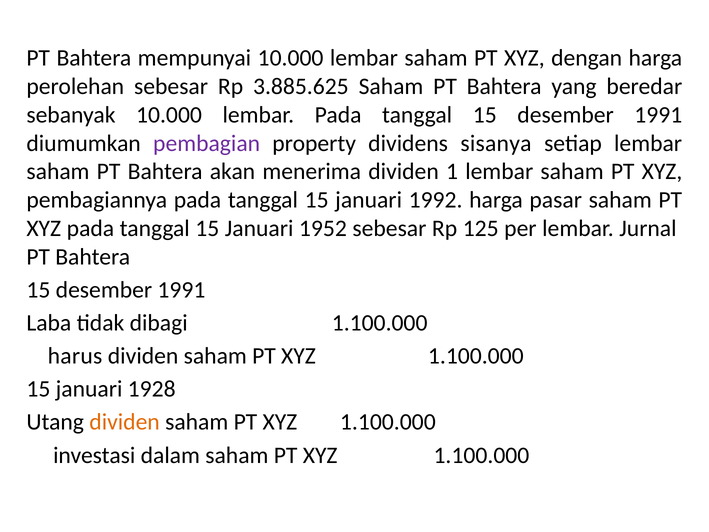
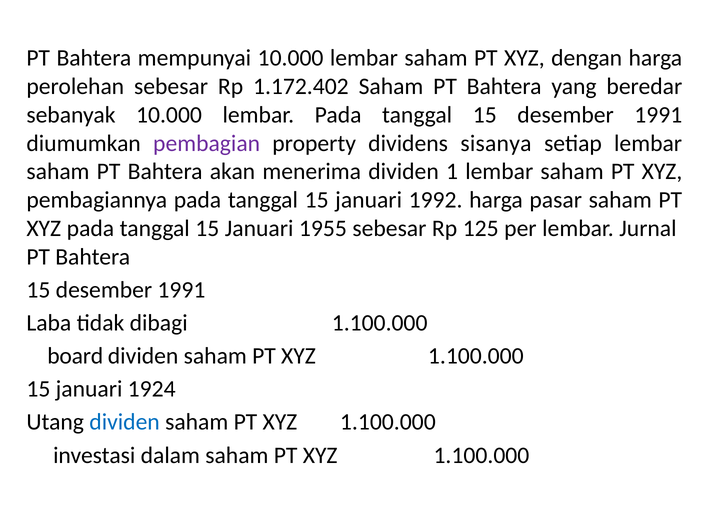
3.885.625: 3.885.625 -> 1.172.402
1952: 1952 -> 1955
harus: harus -> board
1928: 1928 -> 1924
dividen at (125, 422) colour: orange -> blue
